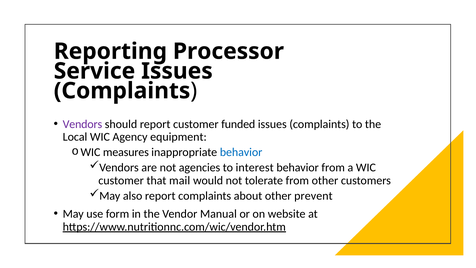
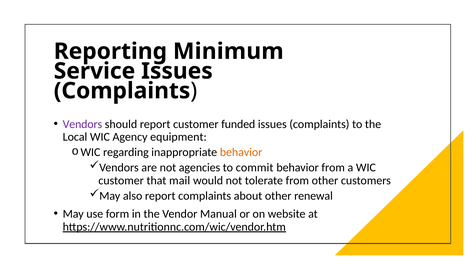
Processor: Processor -> Minimum
measures: measures -> regarding
behavior at (241, 152) colour: blue -> orange
interest: interest -> commit
prevent: prevent -> renewal
